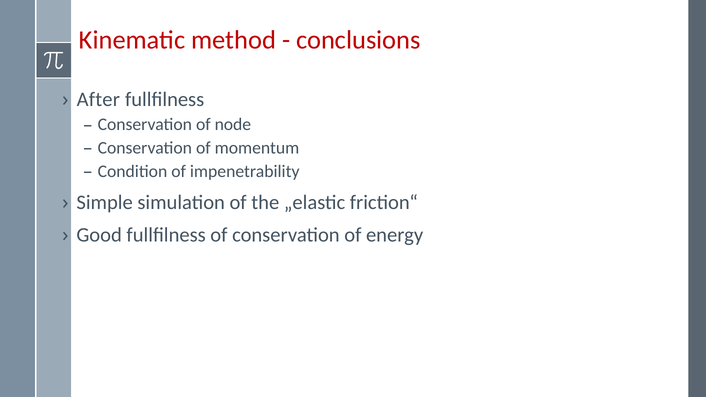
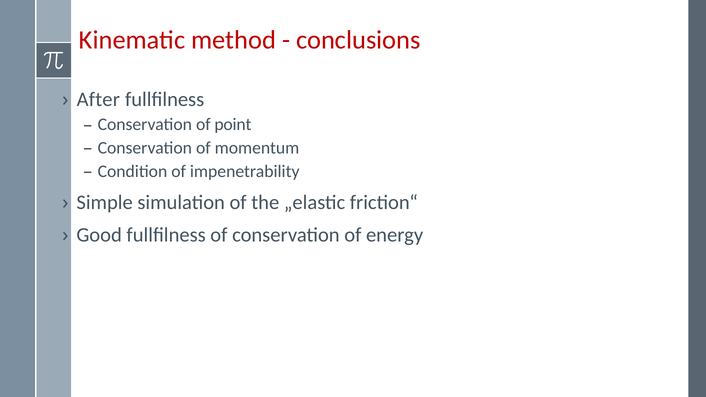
node: node -> point
